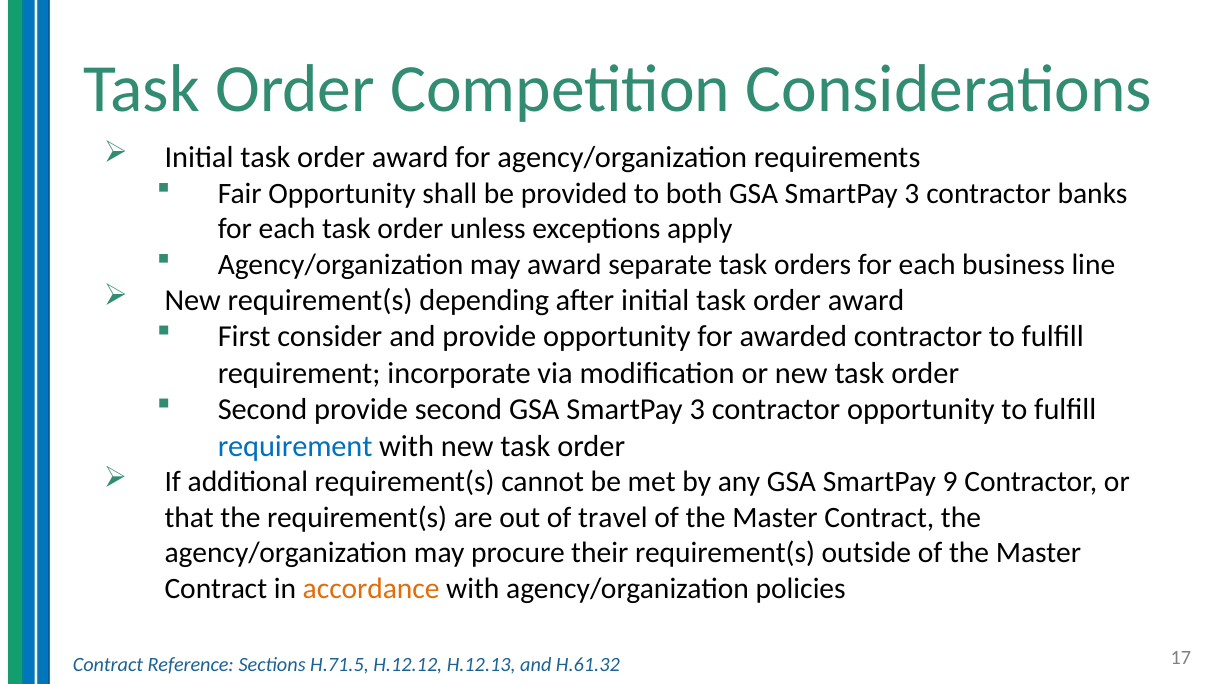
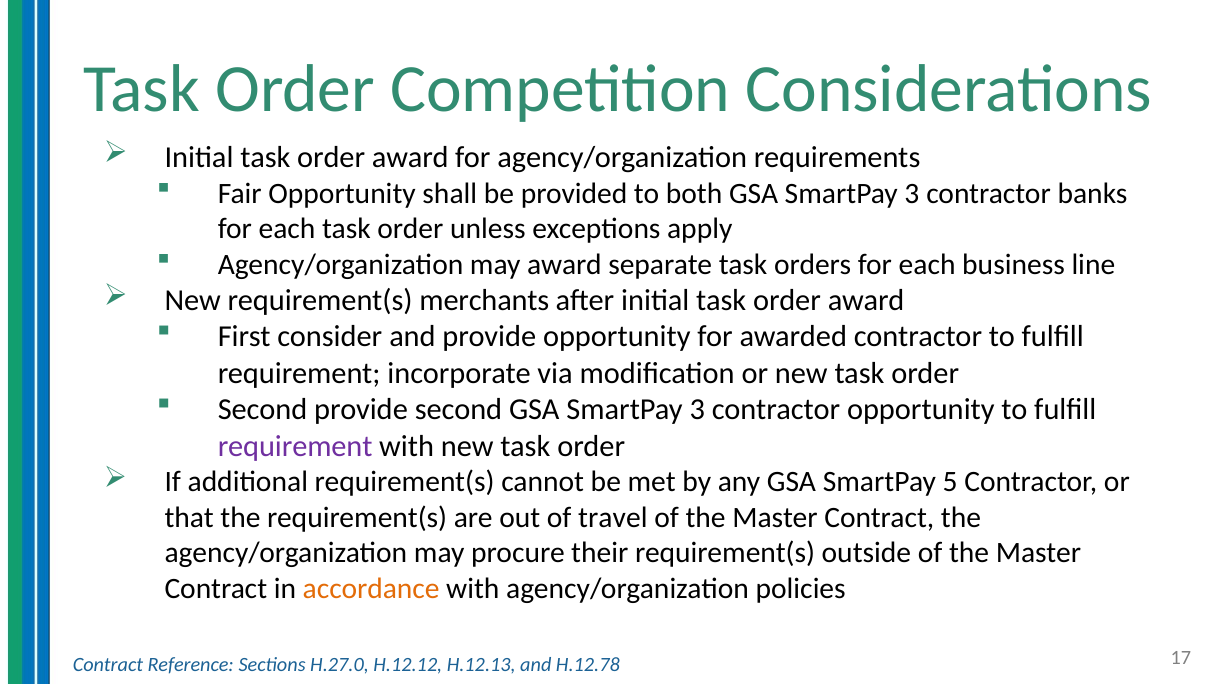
depending: depending -> merchants
requirement at (295, 446) colour: blue -> purple
9: 9 -> 5
H.71.5: H.71.5 -> H.27.0
H.61.32: H.61.32 -> H.12.78
